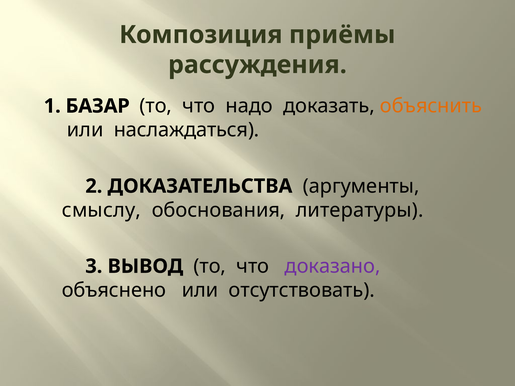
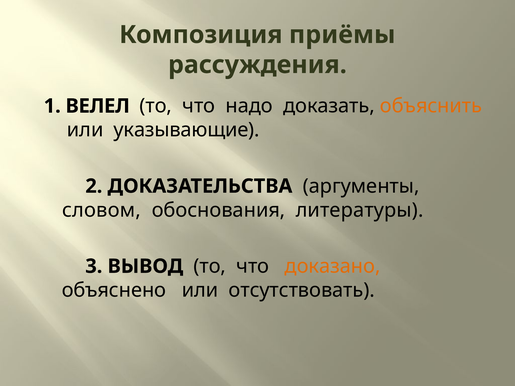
БАЗАР: БАЗАР -> ВЕЛЕЛ
наслаждаться: наслаждаться -> указывающие
смыслу: смыслу -> словом
доказано colour: purple -> orange
